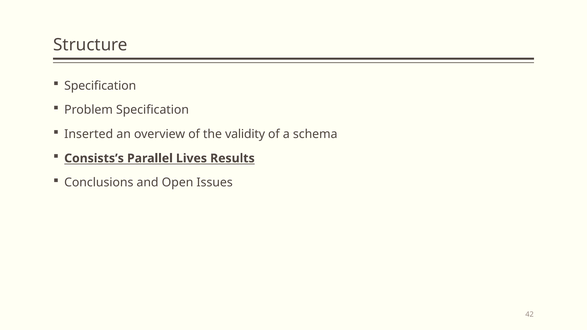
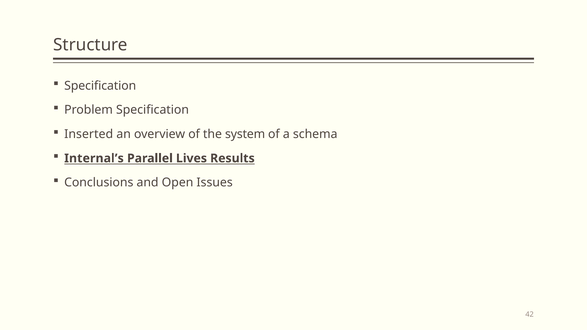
validity: validity -> system
Consists’s: Consists’s -> Internal’s
